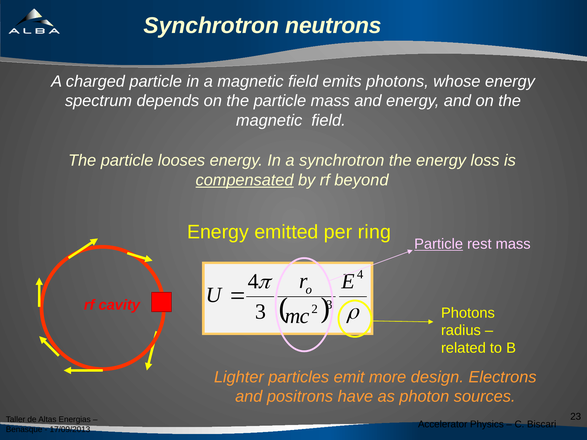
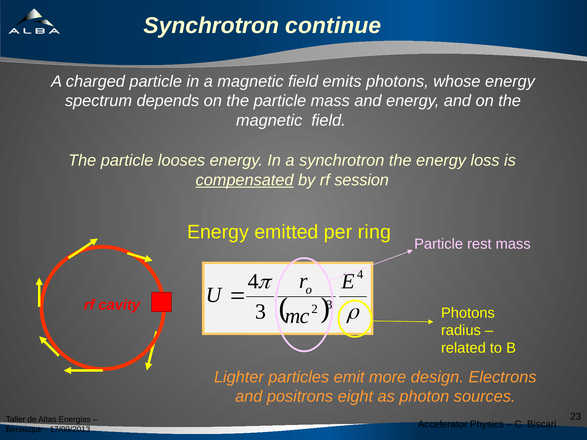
neutrons: neutrons -> continue
beyond: beyond -> session
Particle at (439, 244) underline: present -> none
have: have -> eight
